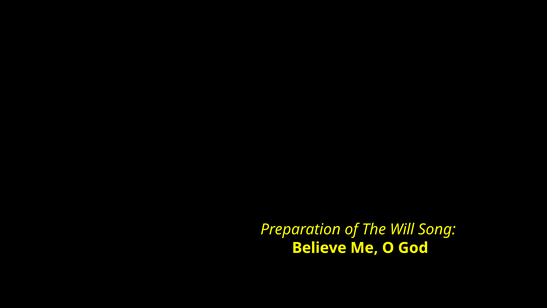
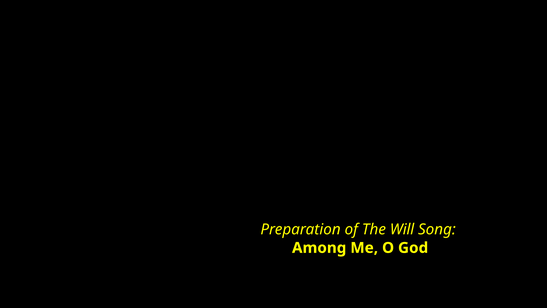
Believe: Believe -> Among
